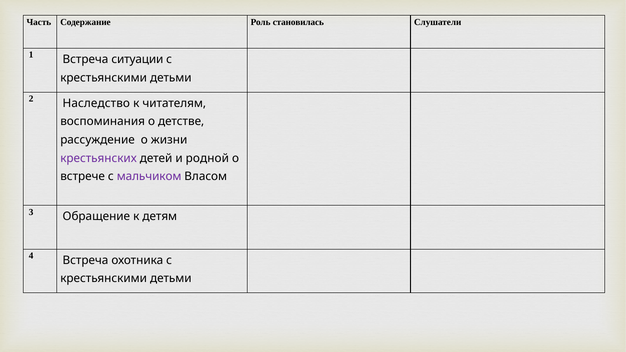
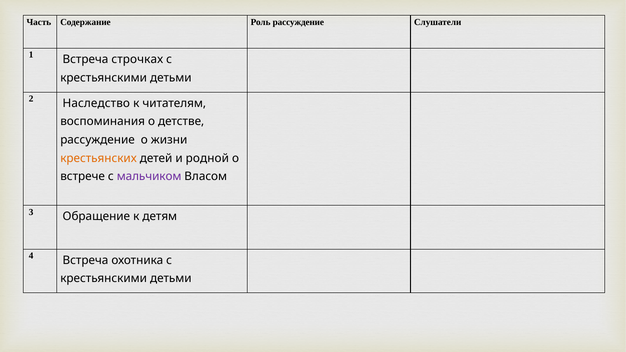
Роль становилась: становилась -> рассуждение
ситуации: ситуации -> строчках
крестьянских colour: purple -> orange
